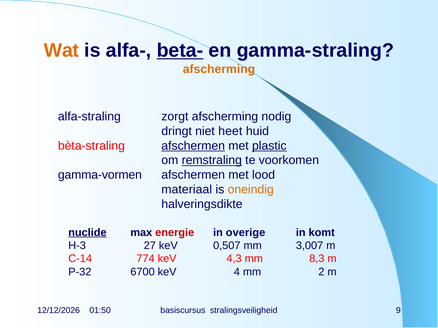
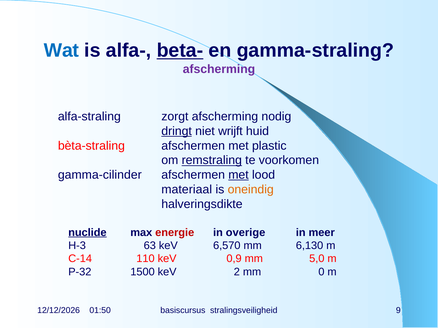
Wat colour: orange -> blue
afscherming at (219, 69) colour: orange -> purple
dringt underline: none -> present
heet: heet -> wrijft
afschermen at (193, 146) underline: present -> none
plastic underline: present -> none
gamma-vormen: gamma-vormen -> gamma-cilinder
met at (238, 175) underline: none -> present
komt: komt -> meer
27: 27 -> 63
0,507: 0,507 -> 6,570
3,007: 3,007 -> 6,130
774: 774 -> 110
4,3: 4,3 -> 0,9
8,3: 8,3 -> 5,0
6700: 6700 -> 1500
4: 4 -> 2
2: 2 -> 0
